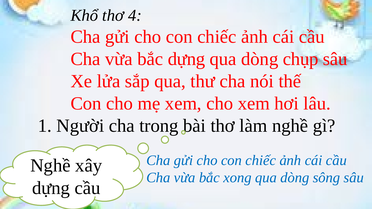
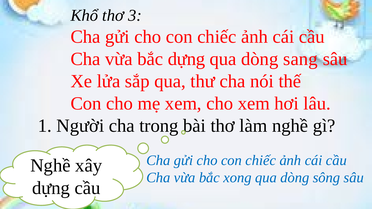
4: 4 -> 3
chụp: chụp -> sang
